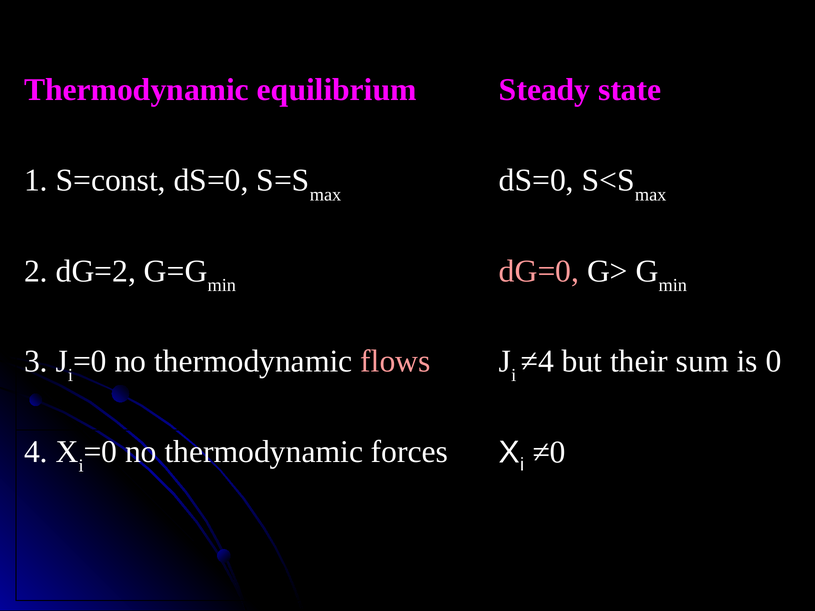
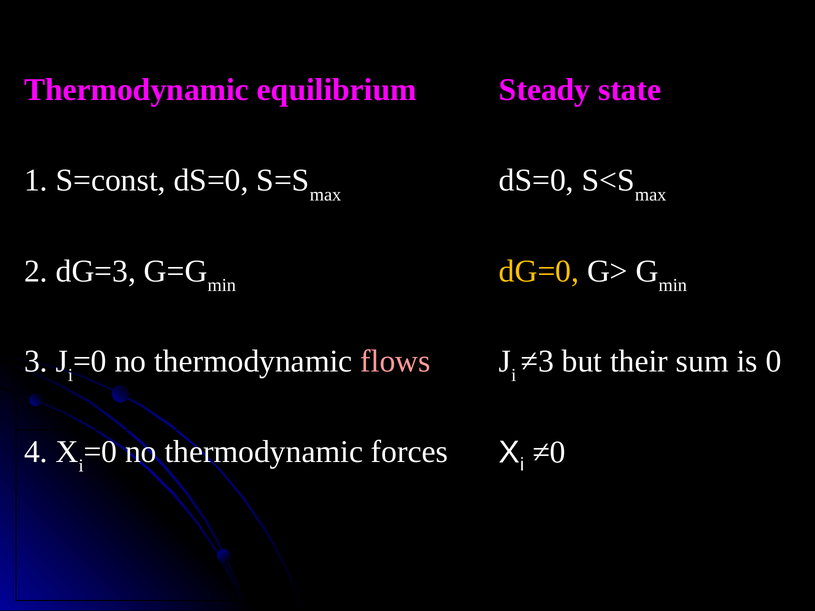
dG=2: dG=2 -> dG=3
dG=0 colour: pink -> yellow
≠4: ≠4 -> ≠3
